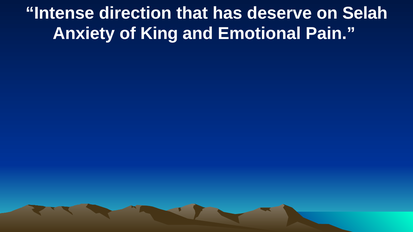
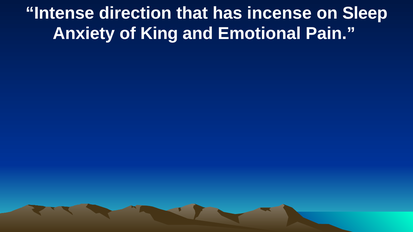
deserve: deserve -> incense
Selah: Selah -> Sleep
